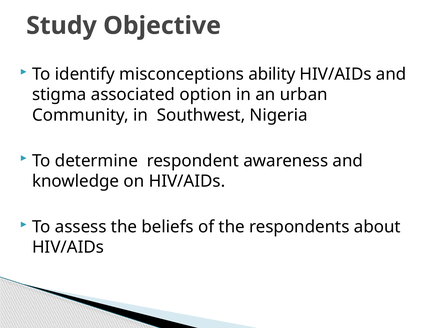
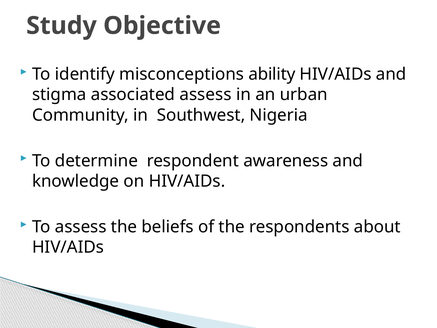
associated option: option -> assess
